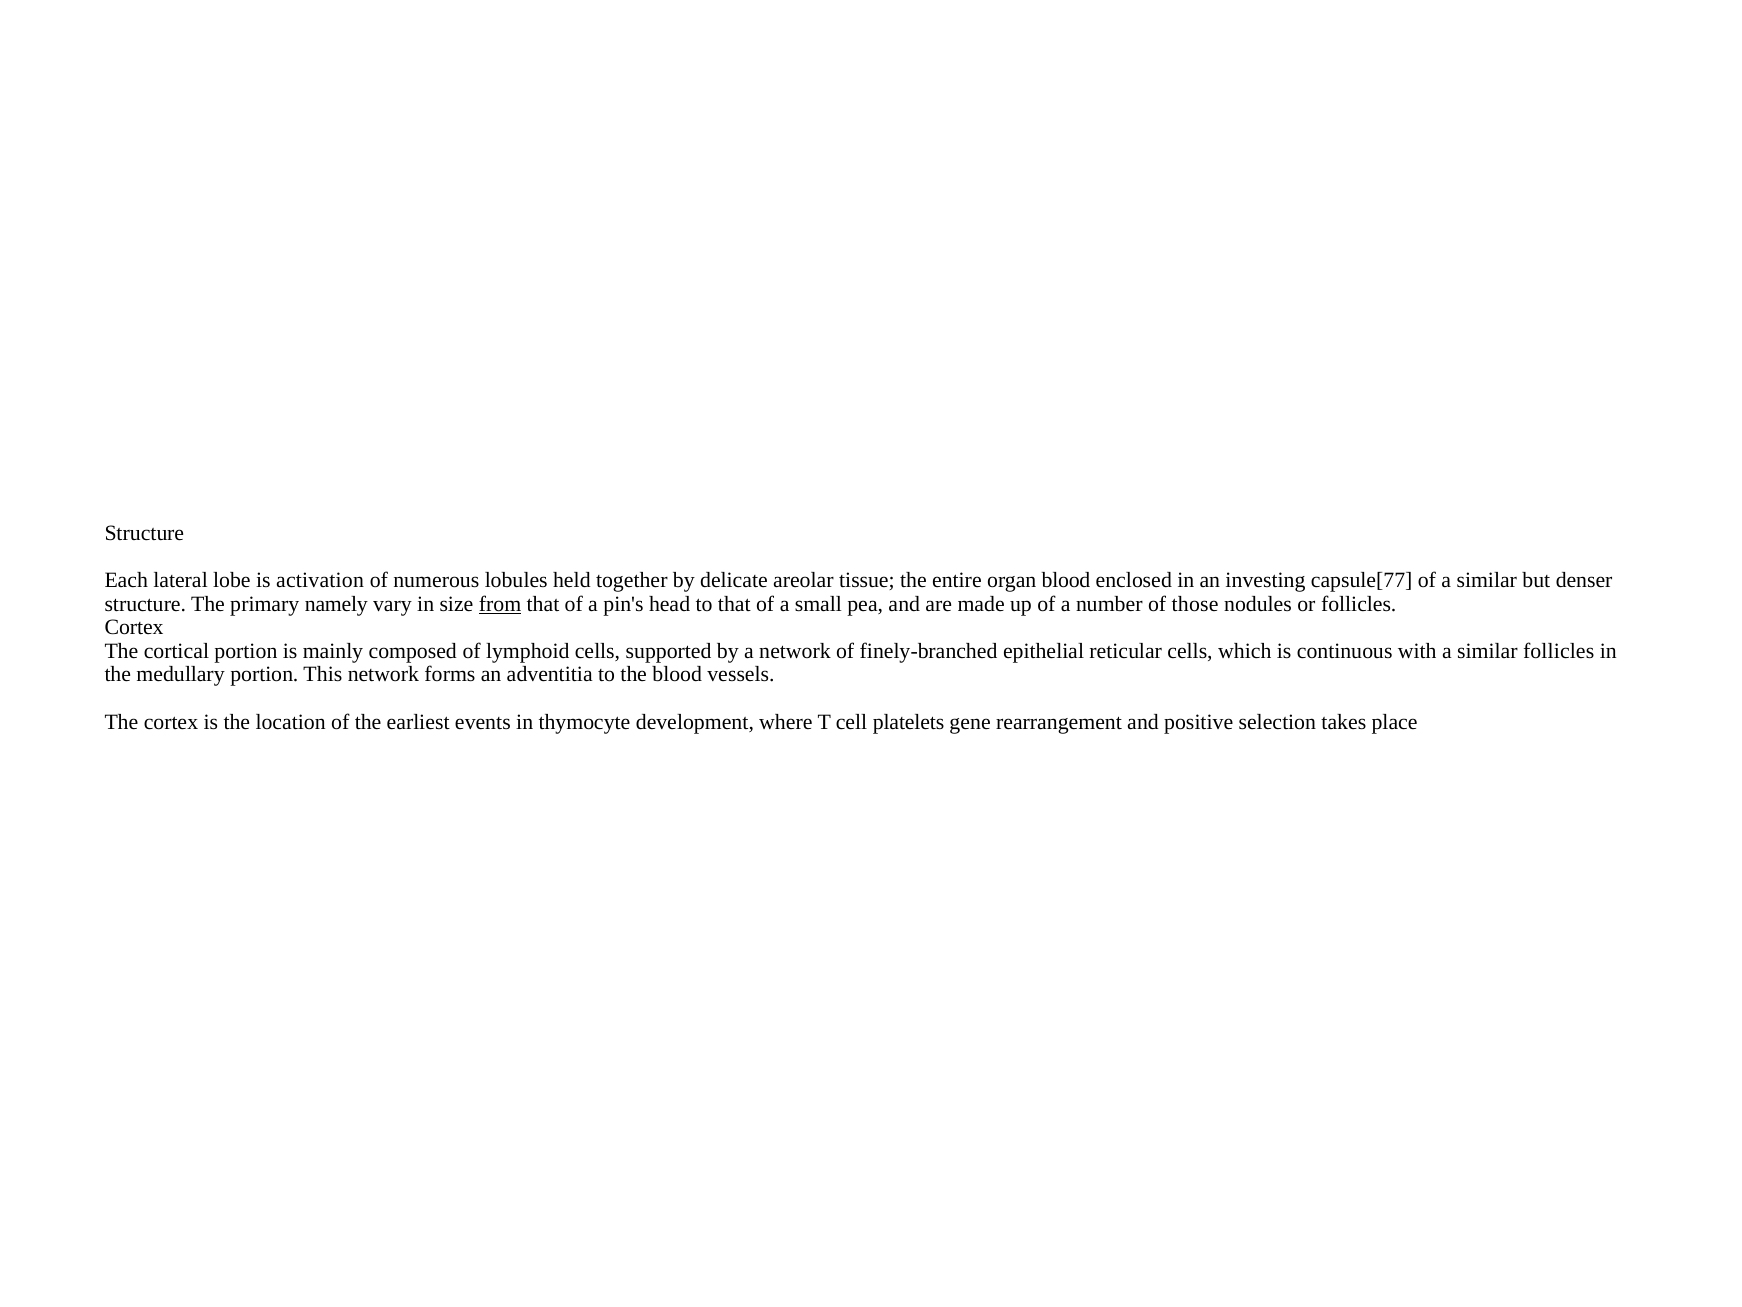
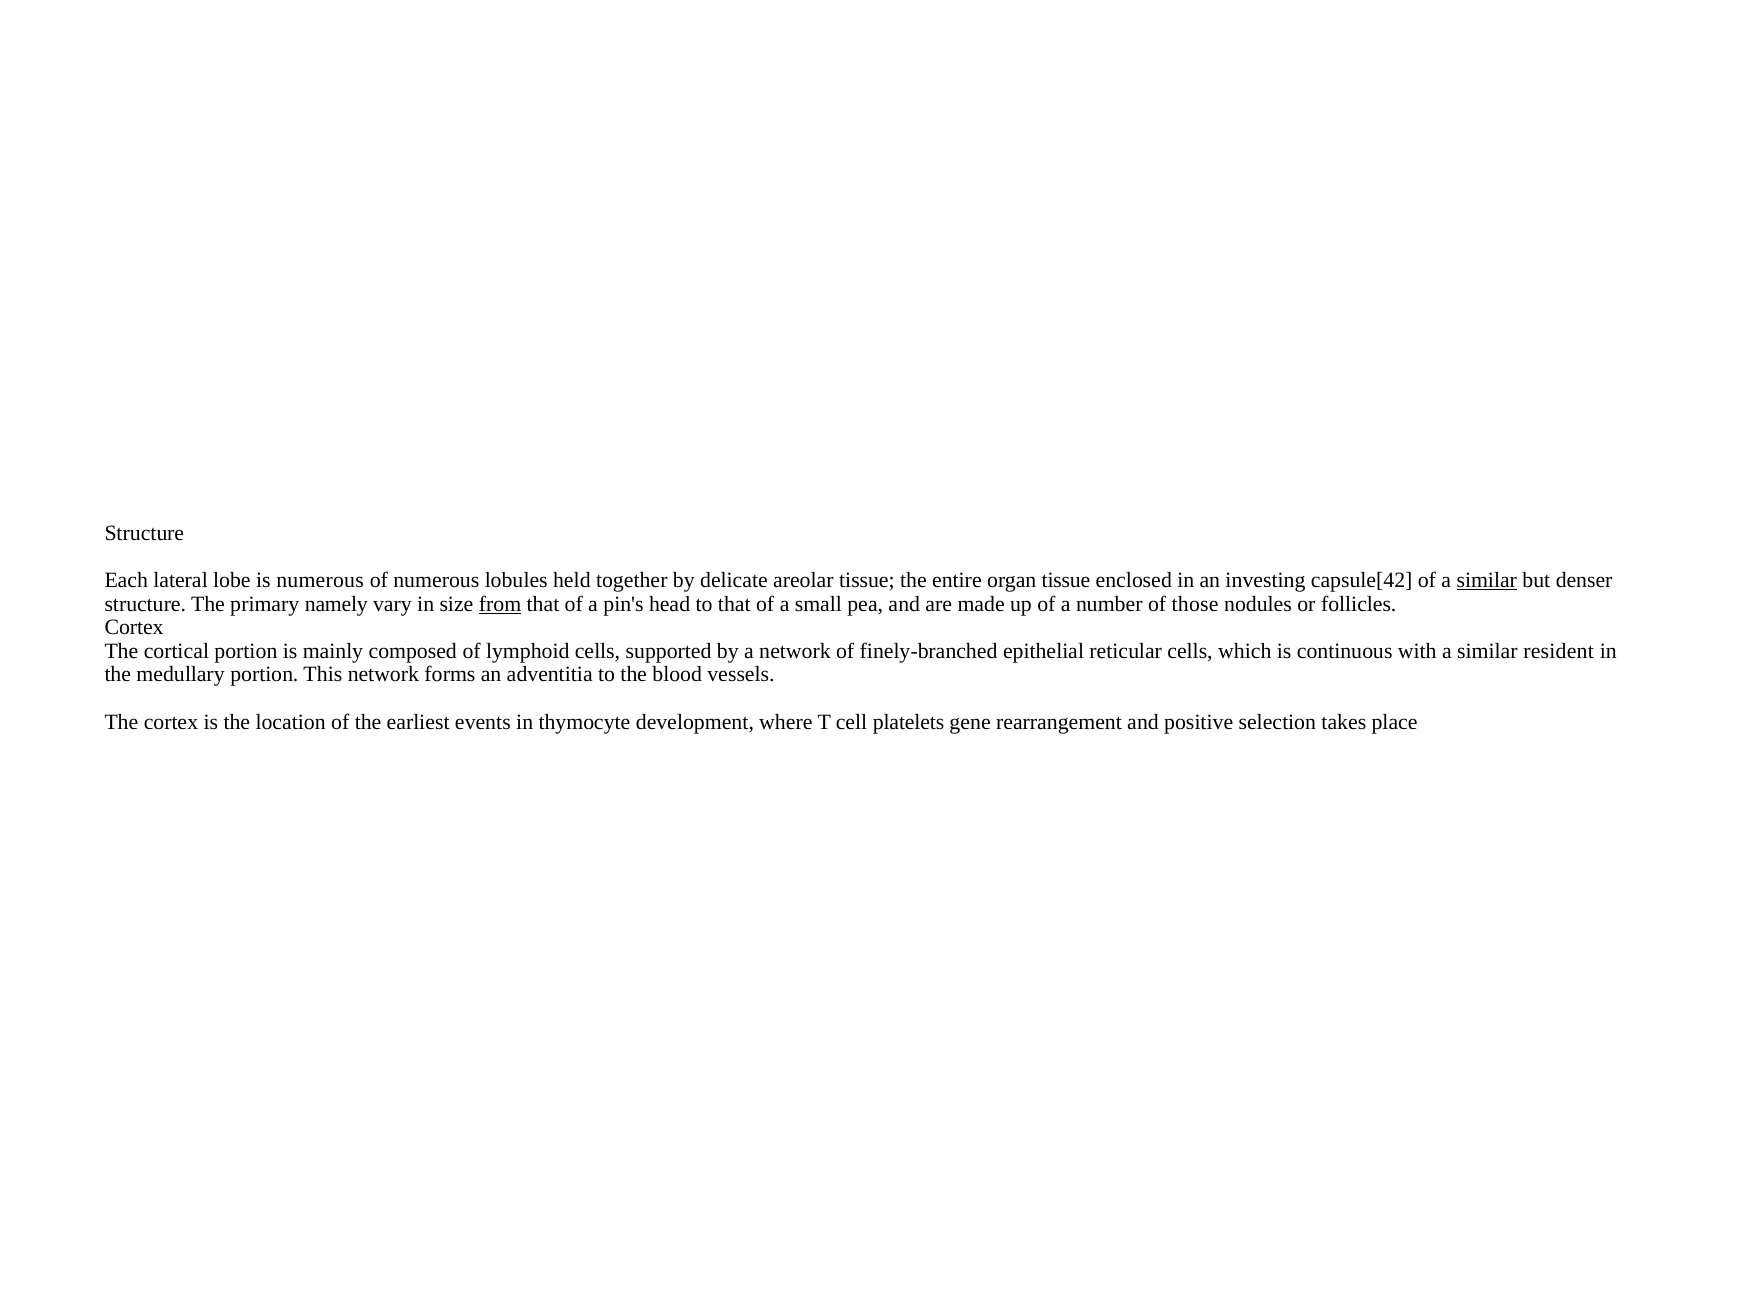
is activation: activation -> numerous
organ blood: blood -> tissue
capsule[77: capsule[77 -> capsule[42
similar at (1487, 580) underline: none -> present
similar follicles: follicles -> resident
